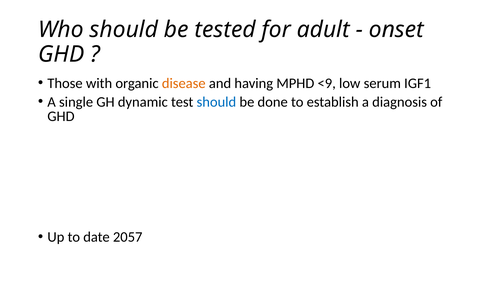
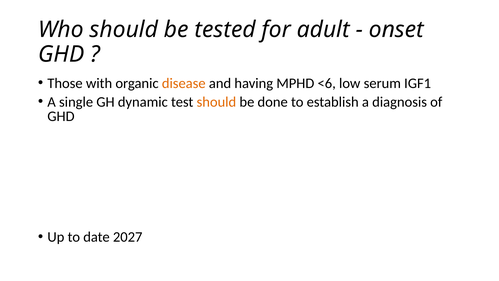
<9: <9 -> <6
should at (216, 102) colour: blue -> orange
2057: 2057 -> 2027
